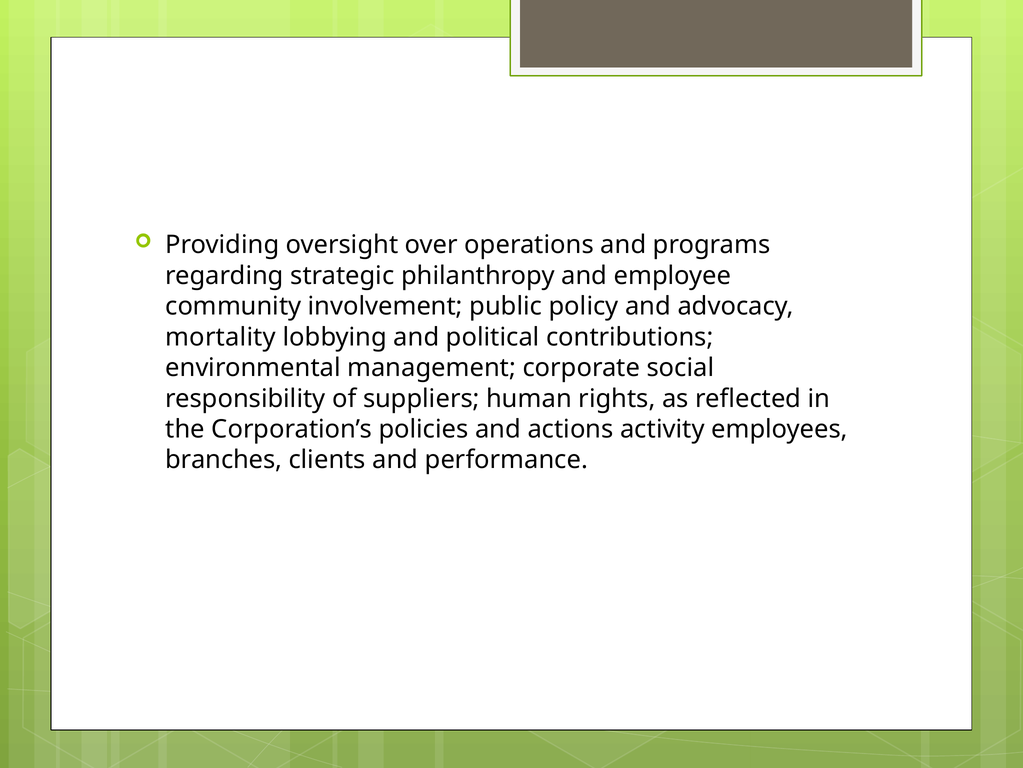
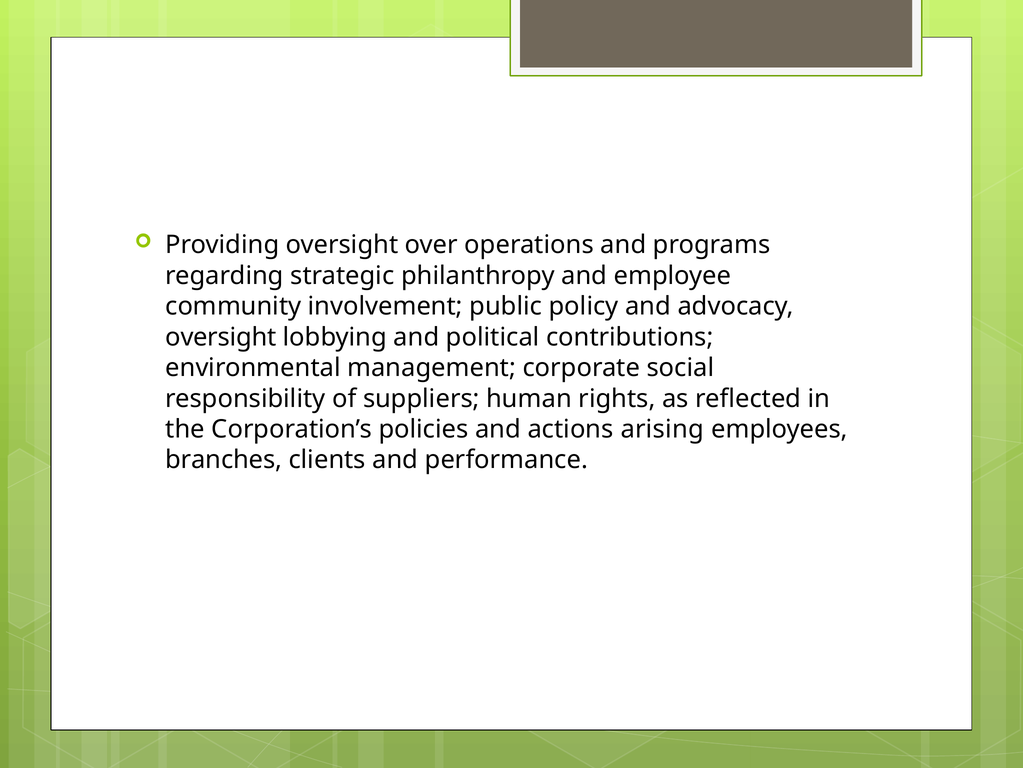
mortality at (221, 337): mortality -> oversight
activity: activity -> arising
